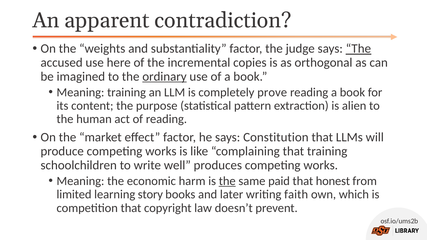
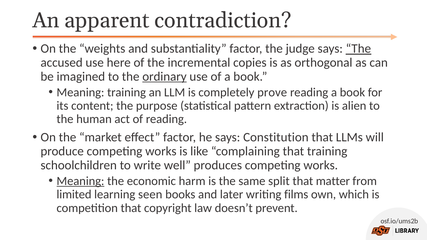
Meaning at (80, 181) underline: none -> present
the at (227, 181) underline: present -> none
paid: paid -> split
honest: honest -> matter
story: story -> seen
faith: faith -> films
